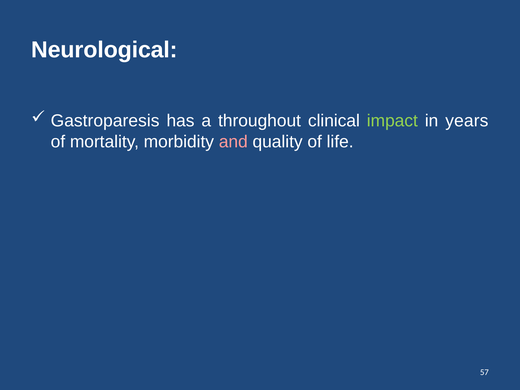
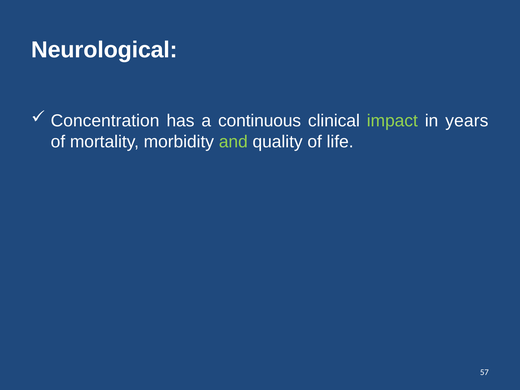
Gastroparesis: Gastroparesis -> Concentration
throughout: throughout -> continuous
and colour: pink -> light green
